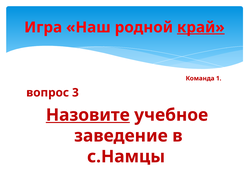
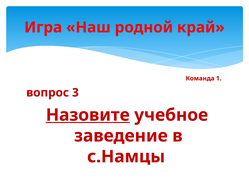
край underline: present -> none
